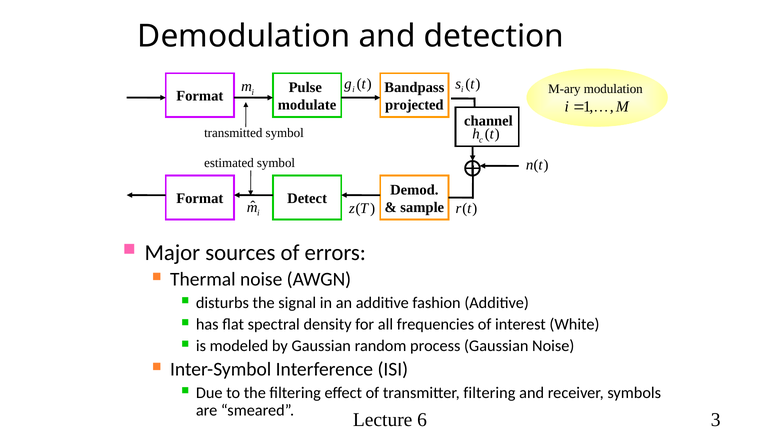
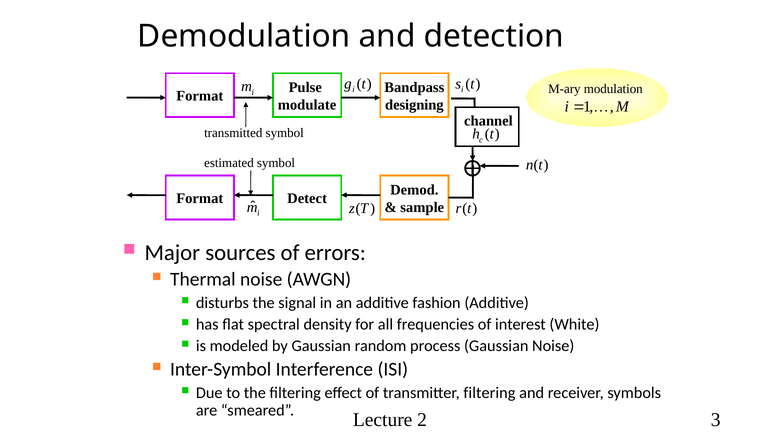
projected: projected -> designing
6: 6 -> 2
